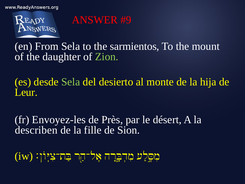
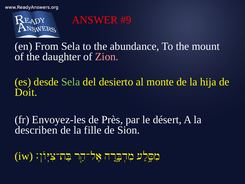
sarmientos: sarmientos -> abundance
Zion colour: light green -> pink
Leur: Leur -> Doit
